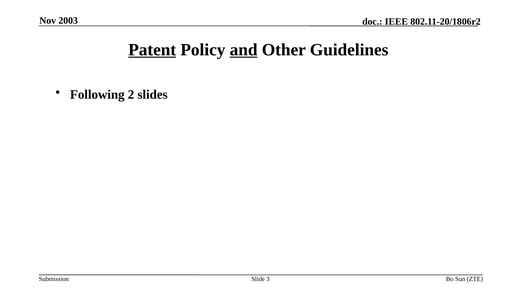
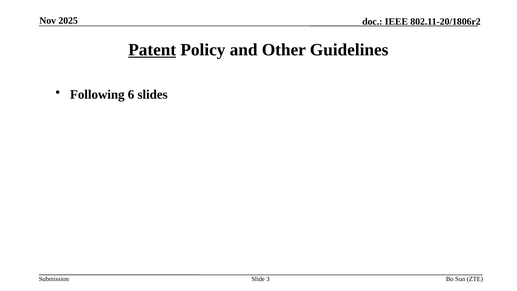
2003: 2003 -> 2025
and underline: present -> none
2: 2 -> 6
